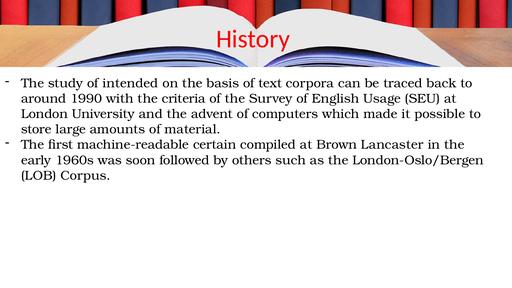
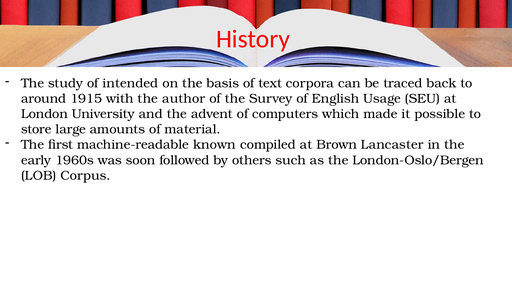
1990: 1990 -> 1915
criteria: criteria -> author
certain: certain -> known
